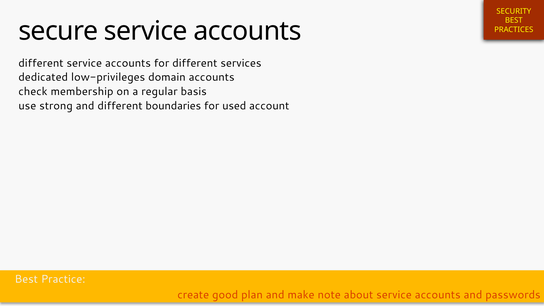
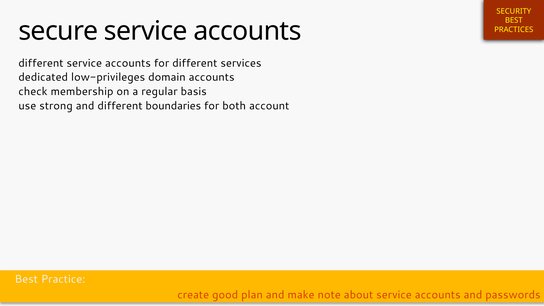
used: used -> both
